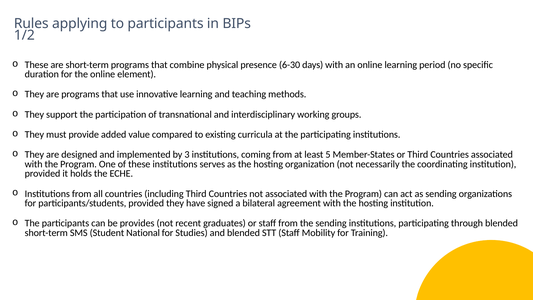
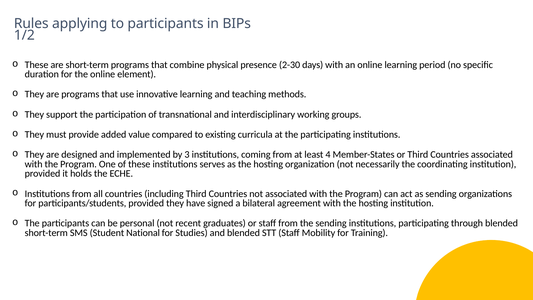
6-30: 6-30 -> 2-30
5: 5 -> 4
provides: provides -> personal
